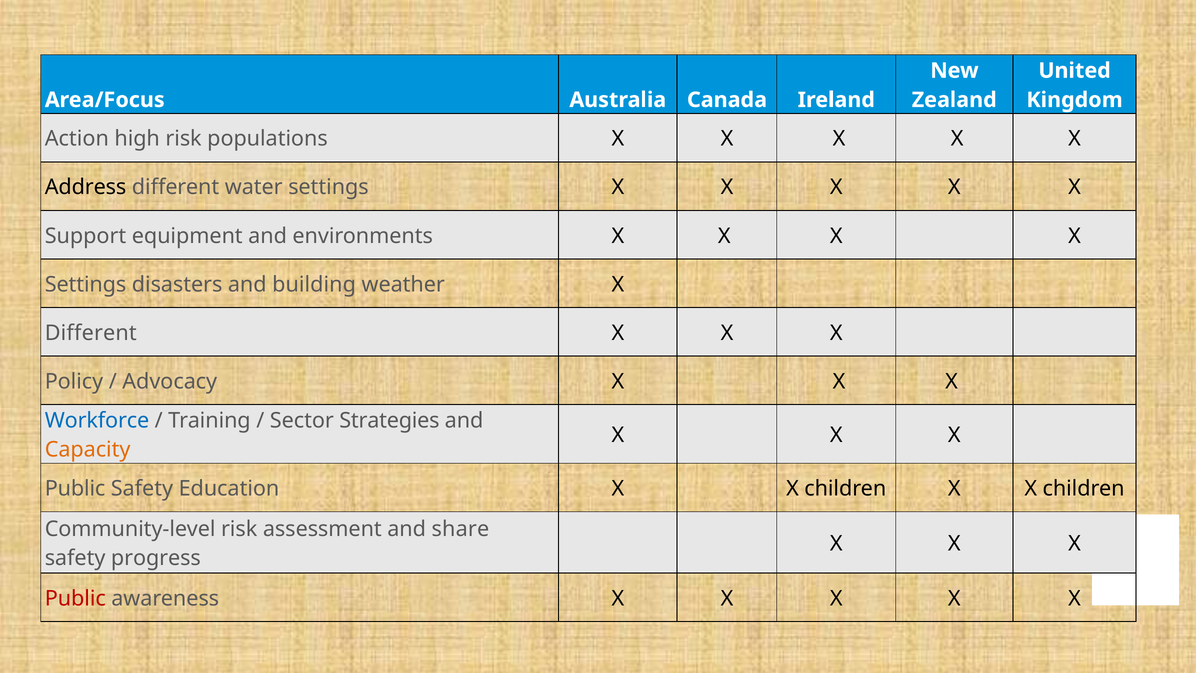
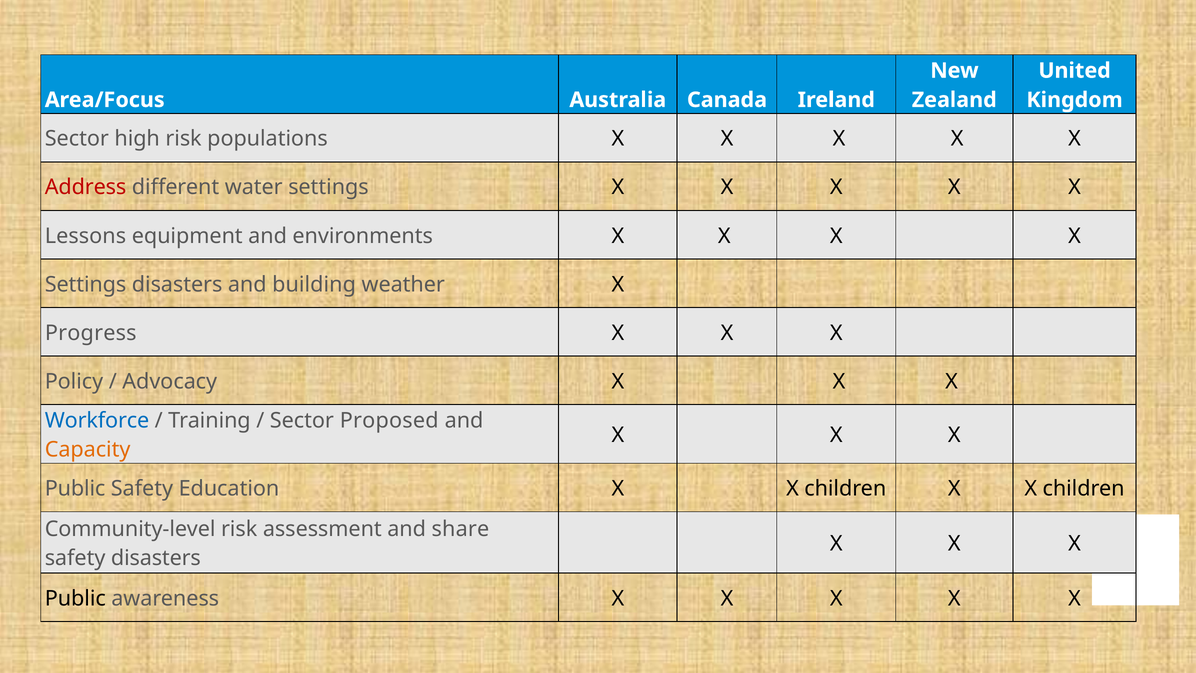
Action at (77, 139): Action -> Sector
Address colour: black -> red
Support: Support -> Lessons
Different at (91, 333): Different -> Progress
Strategies: Strategies -> Proposed
safety progress: progress -> disasters
Public at (75, 598) colour: red -> black
